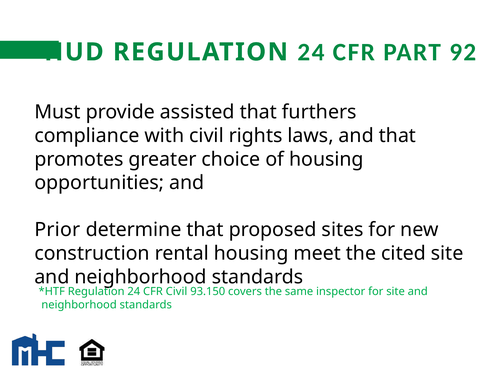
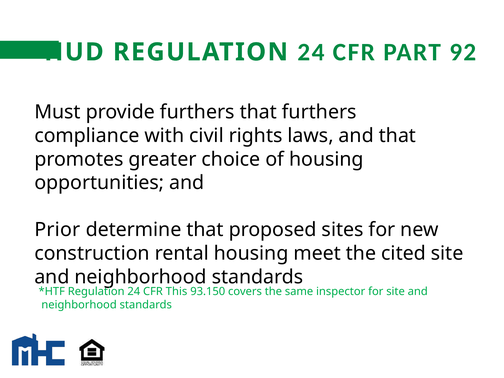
provide assisted: assisted -> furthers
CFR Civil: Civil -> This
